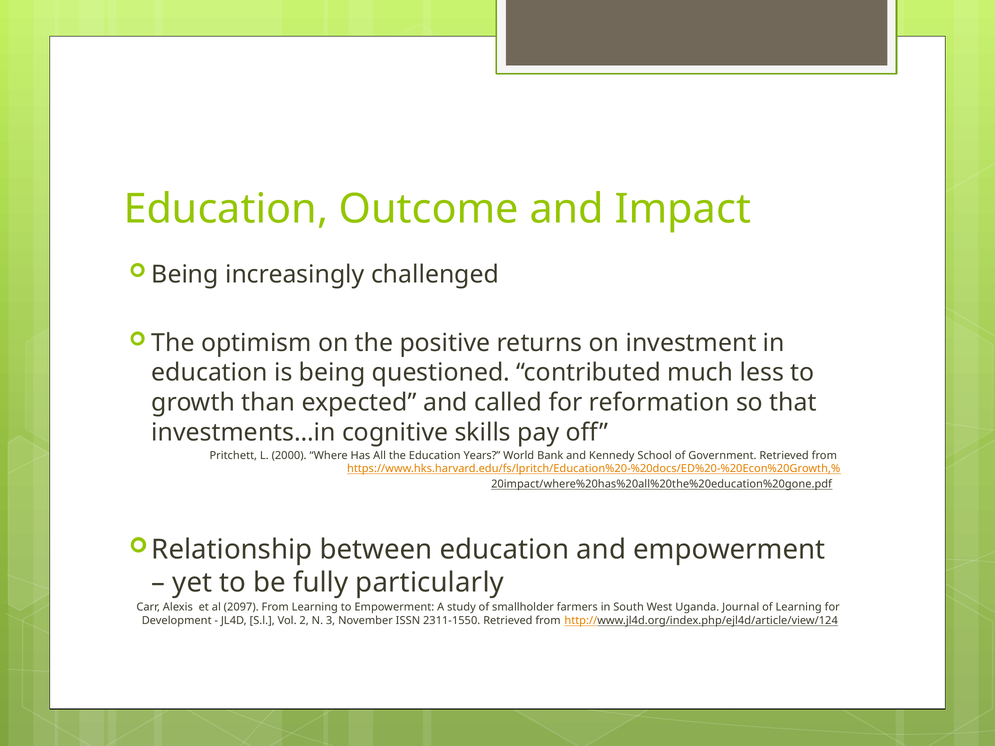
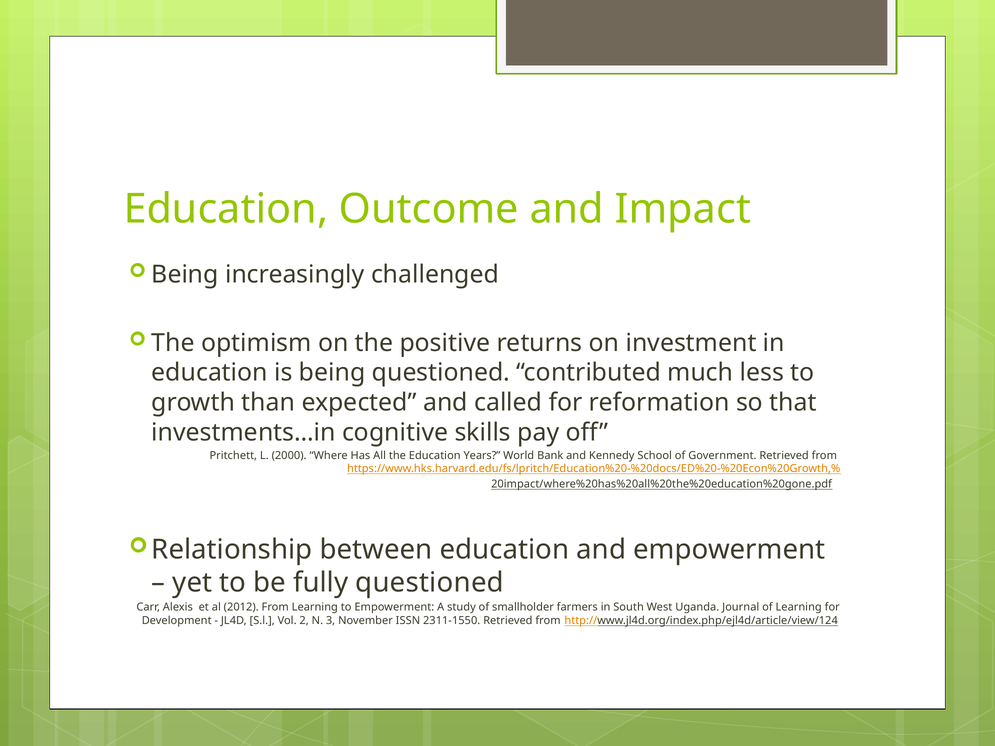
fully particularly: particularly -> questioned
2097: 2097 -> 2012
